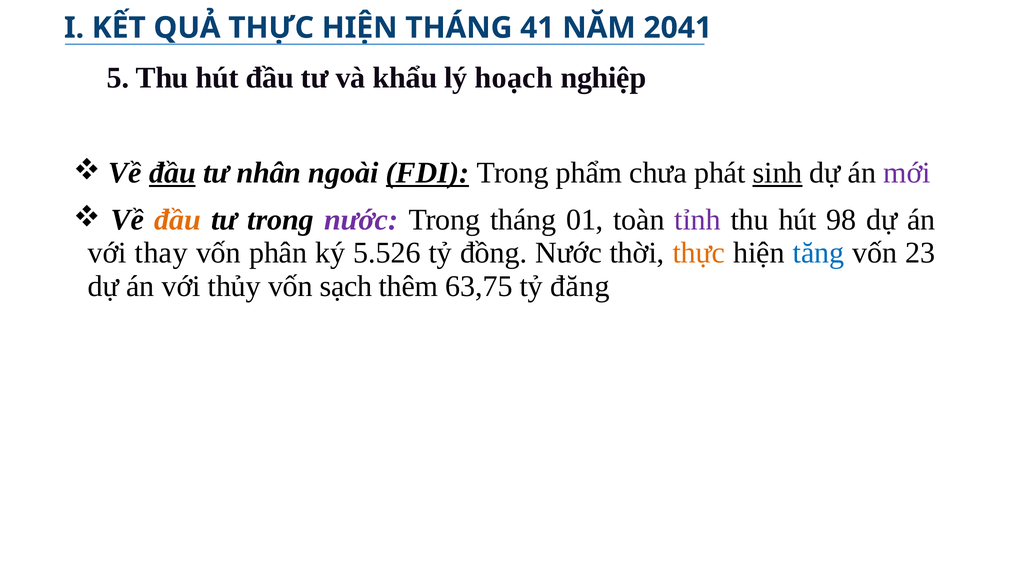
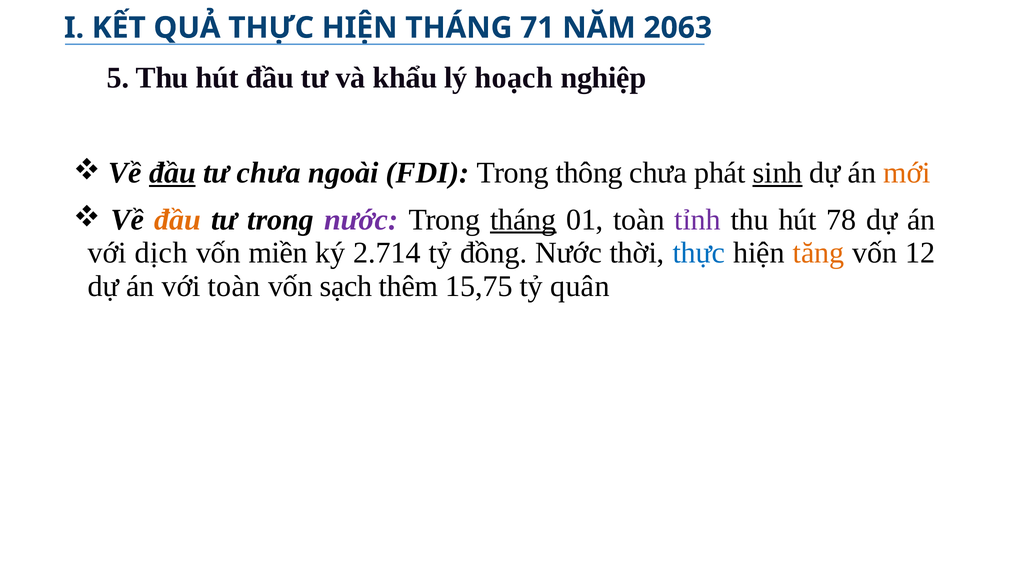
41: 41 -> 71
2041: 2041 -> 2063
tư nhân: nhân -> chưa
FDI underline: present -> none
phẩm: phẩm -> thông
mới colour: purple -> orange
tháng at (523, 220) underline: none -> present
98: 98 -> 78
thay: thay -> dịch
phân: phân -> miền
5.526: 5.526 -> 2.714
thực at (699, 253) colour: orange -> blue
tăng colour: blue -> orange
23: 23 -> 12
với thủy: thủy -> toàn
63,75: 63,75 -> 15,75
đăng: đăng -> quân
